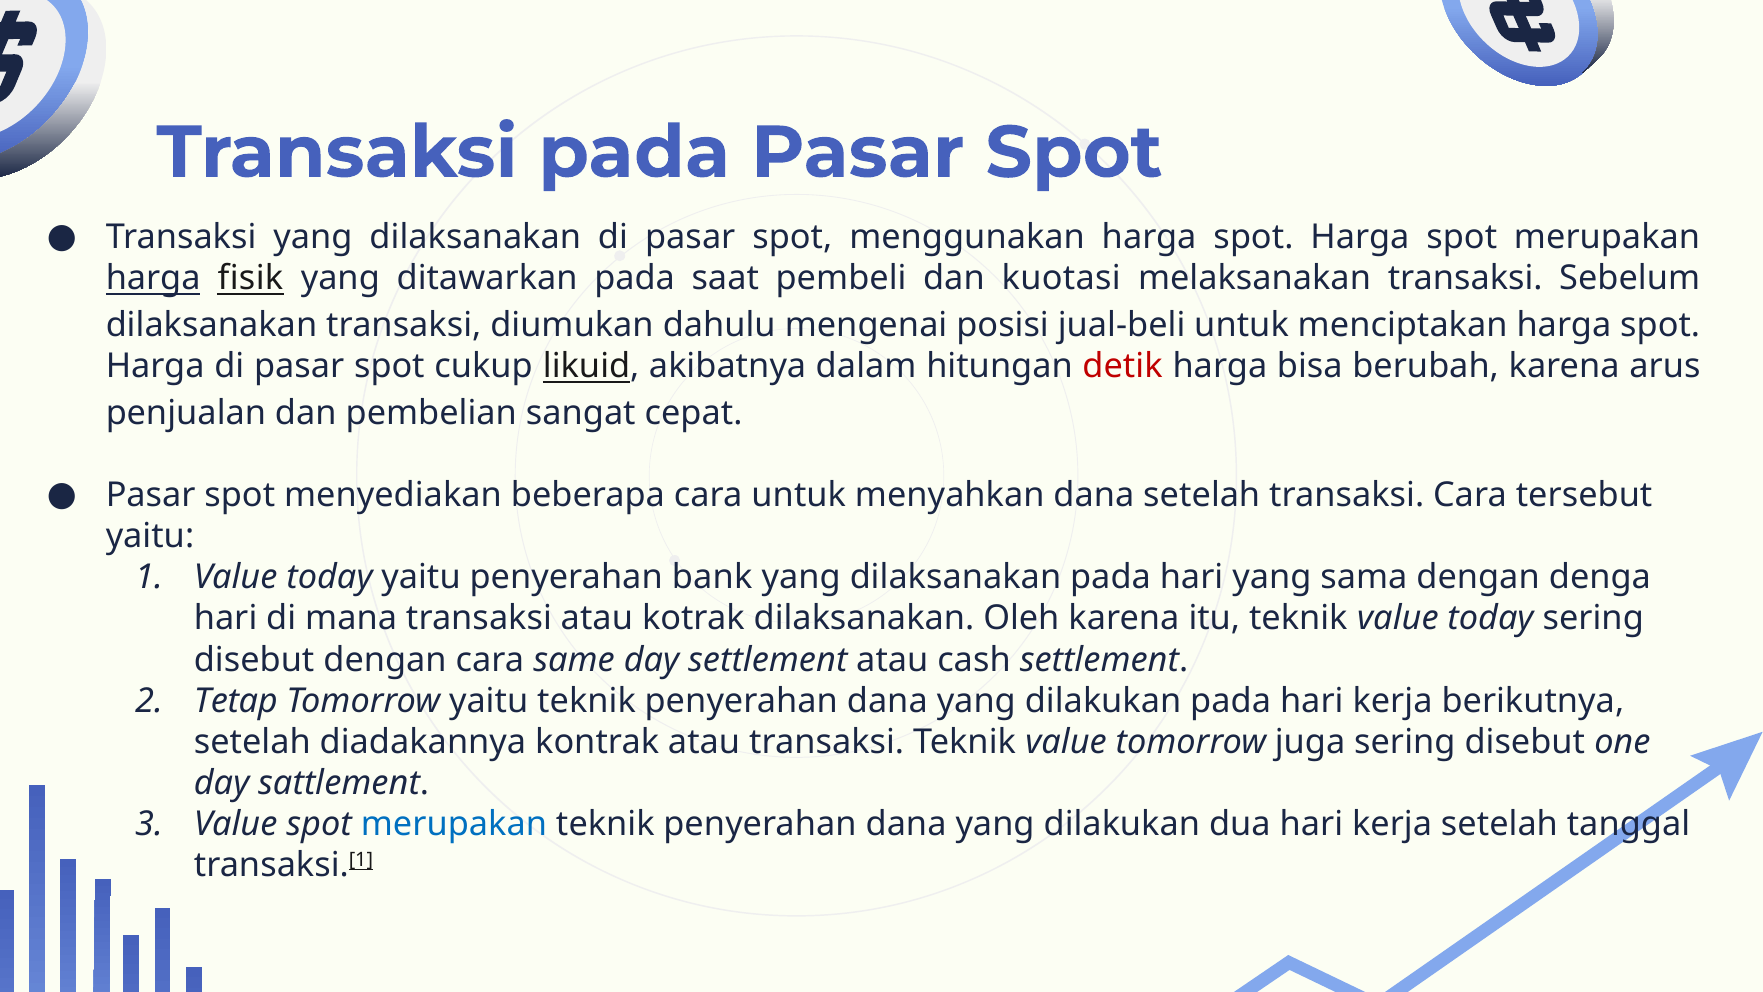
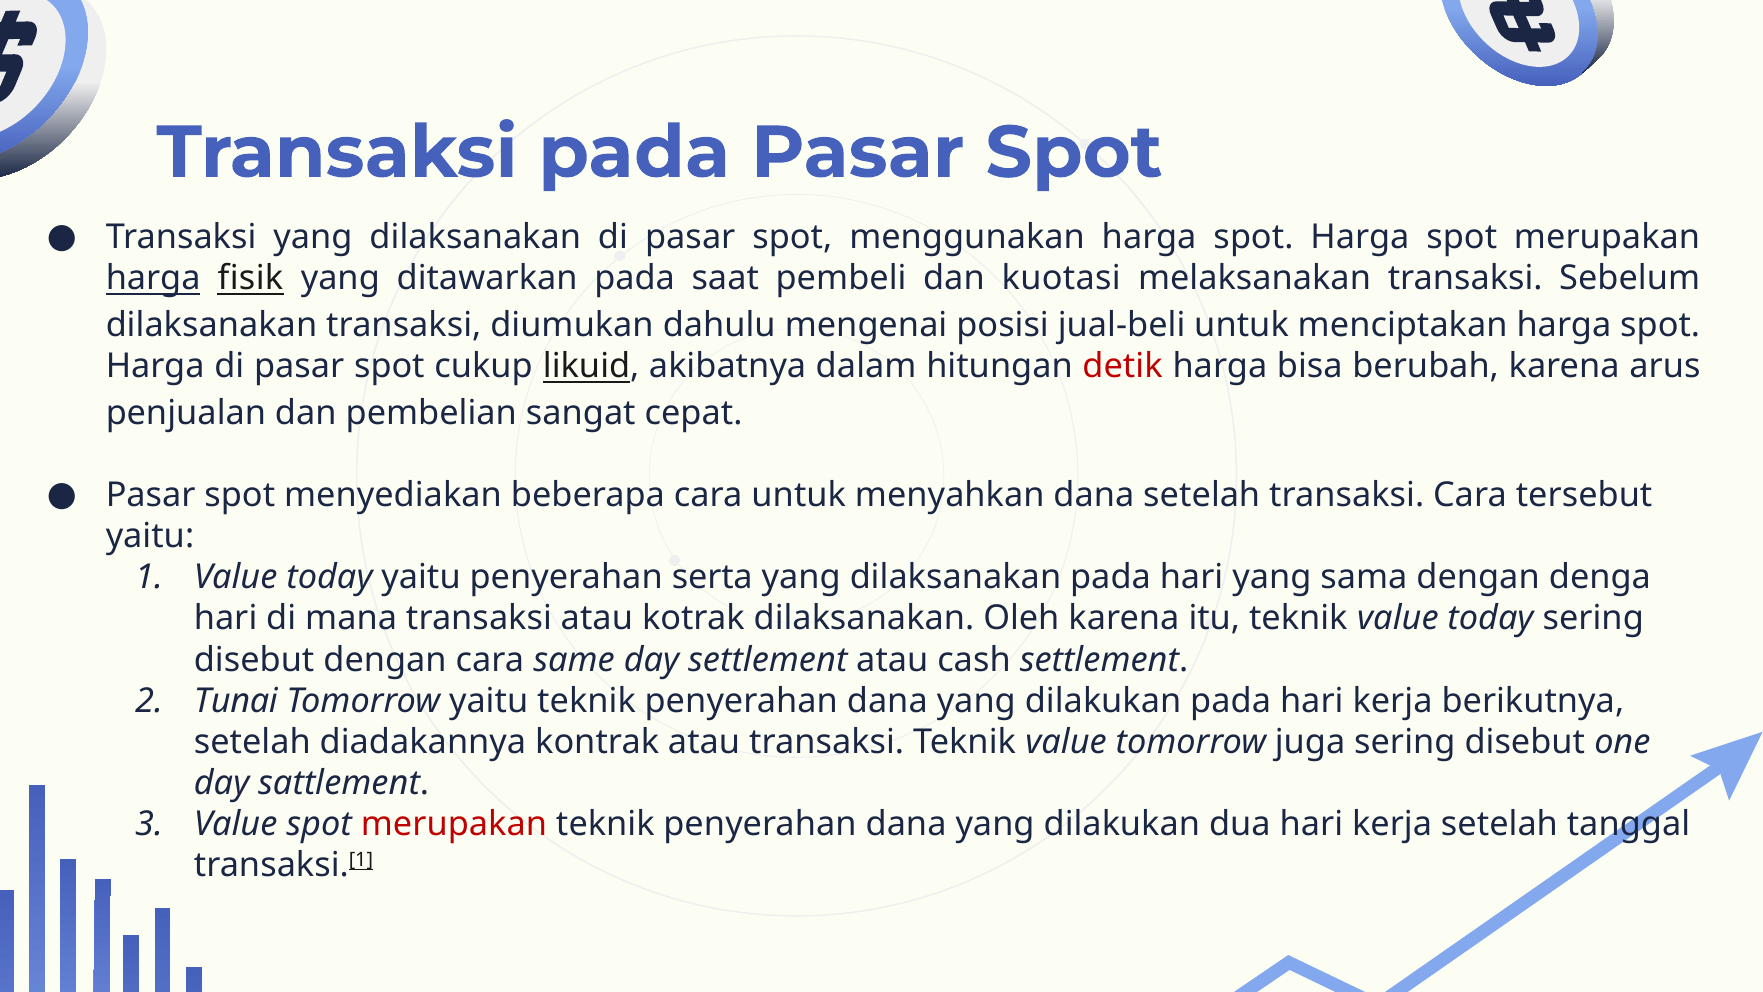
bank: bank -> serta
Tetap: Tetap -> Tunai
merupakan at (454, 824) colour: blue -> red
